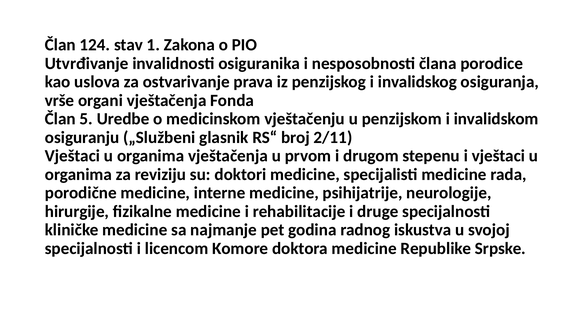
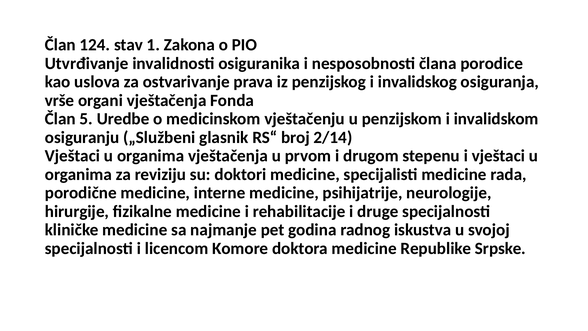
2/11: 2/11 -> 2/14
